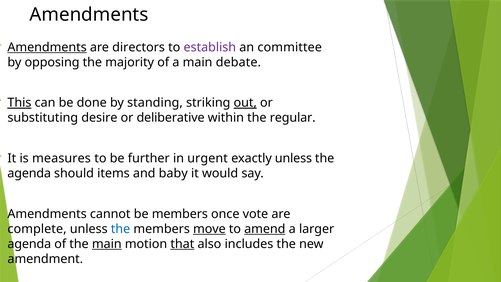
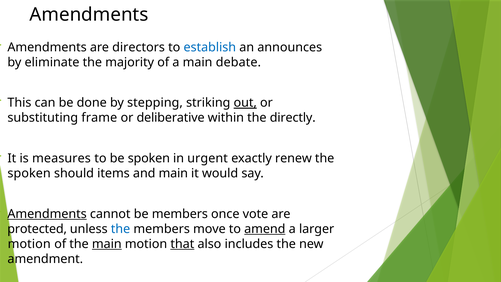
Amendments at (47, 47) underline: present -> none
establish colour: purple -> blue
committee: committee -> announces
opposing: opposing -> eliminate
This underline: present -> none
standing: standing -> stepping
desire: desire -> frame
regular: regular -> directly
be further: further -> spoken
exactly unless: unless -> renew
agenda at (29, 173): agenda -> spoken
and baby: baby -> main
Amendments at (47, 214) underline: none -> present
complete: complete -> protected
move underline: present -> none
agenda at (29, 244): agenda -> motion
